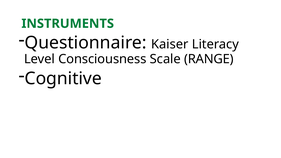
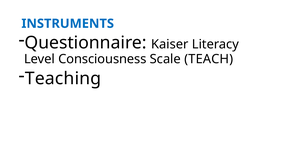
INSTRUMENTS colour: green -> blue
RANGE: RANGE -> TEACH
Cognitive: Cognitive -> Teaching
